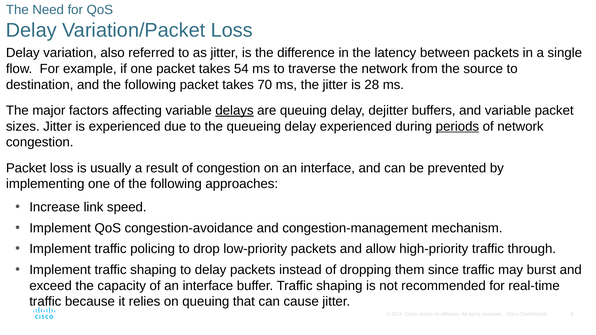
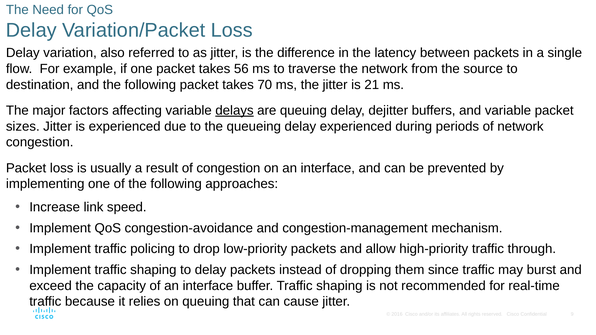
54: 54 -> 56
28: 28 -> 21
periods underline: present -> none
